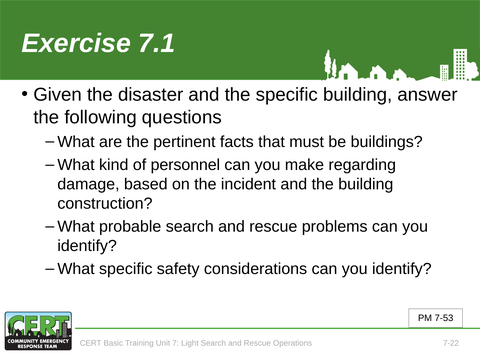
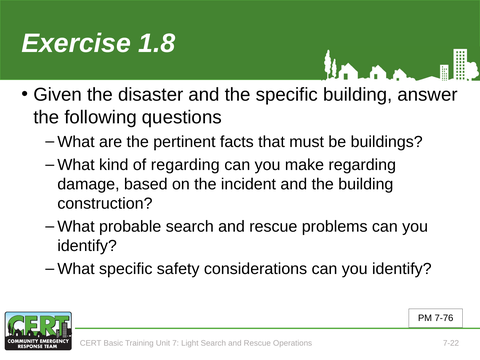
7.1: 7.1 -> 1.8
of personnel: personnel -> regarding
7-53: 7-53 -> 7-76
